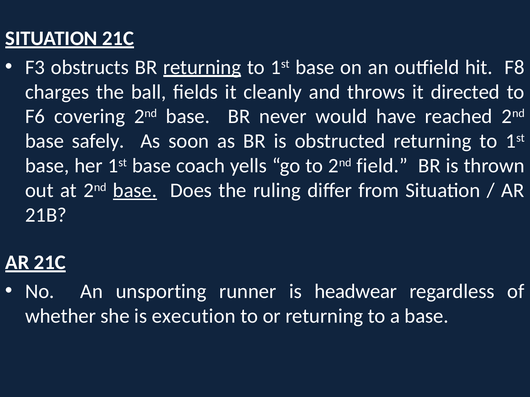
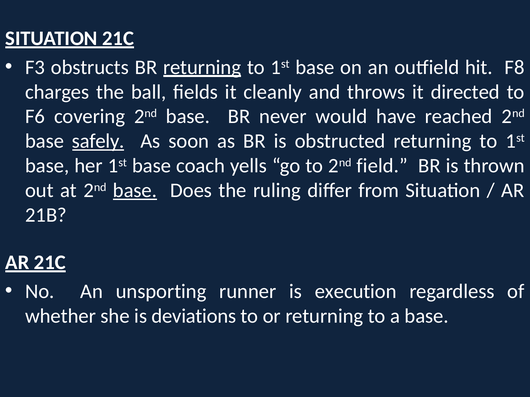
safely underline: none -> present
headwear: headwear -> execution
execution: execution -> deviations
